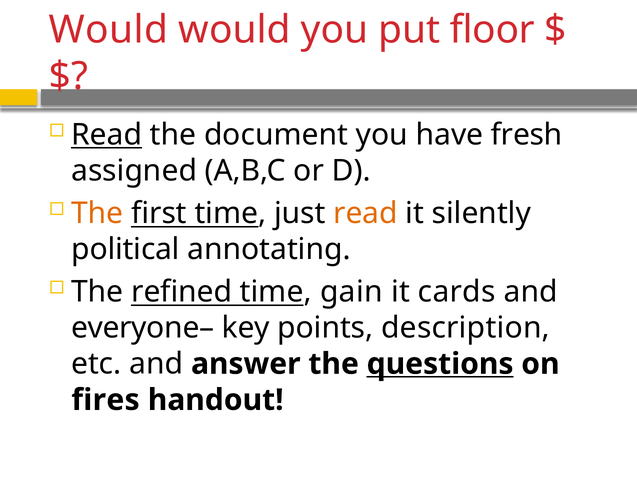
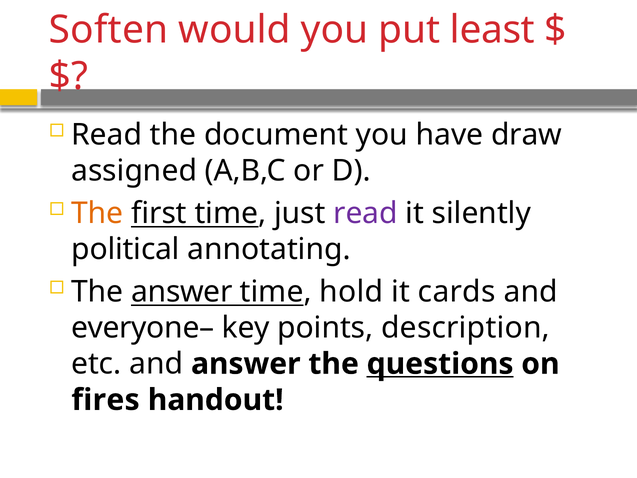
Would at (108, 30): Would -> Soften
floor: floor -> least
Read at (107, 135) underline: present -> none
fresh: fresh -> draw
read at (366, 213) colour: orange -> purple
The refined: refined -> answer
gain: gain -> hold
